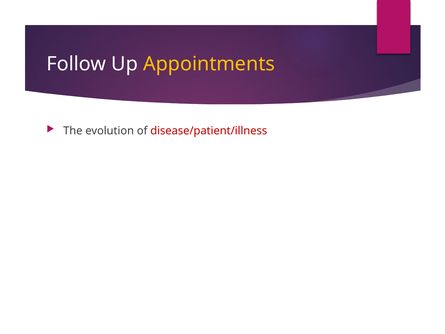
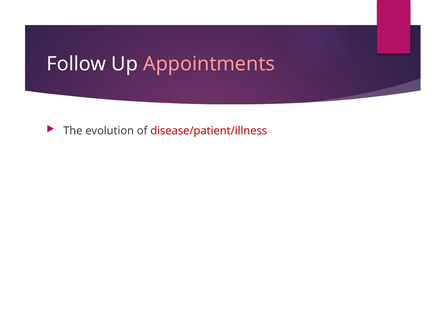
Appointments colour: yellow -> pink
